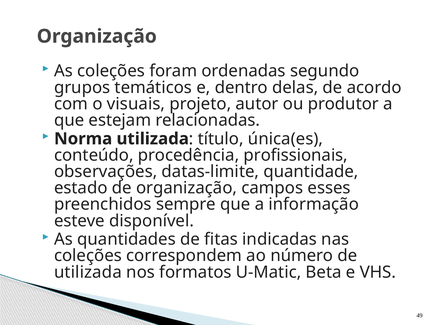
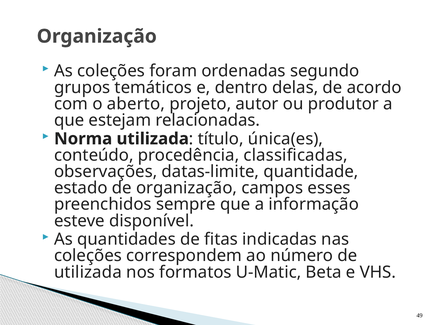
visuais: visuais -> aberto
profissionais: profissionais -> classificadas
